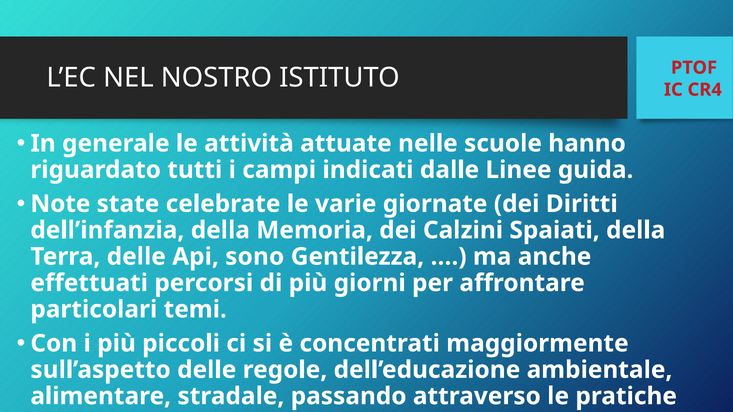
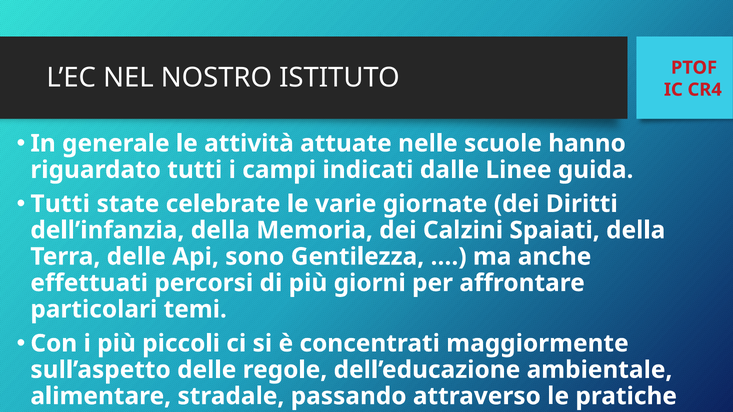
Note at (60, 204): Note -> Tutti
